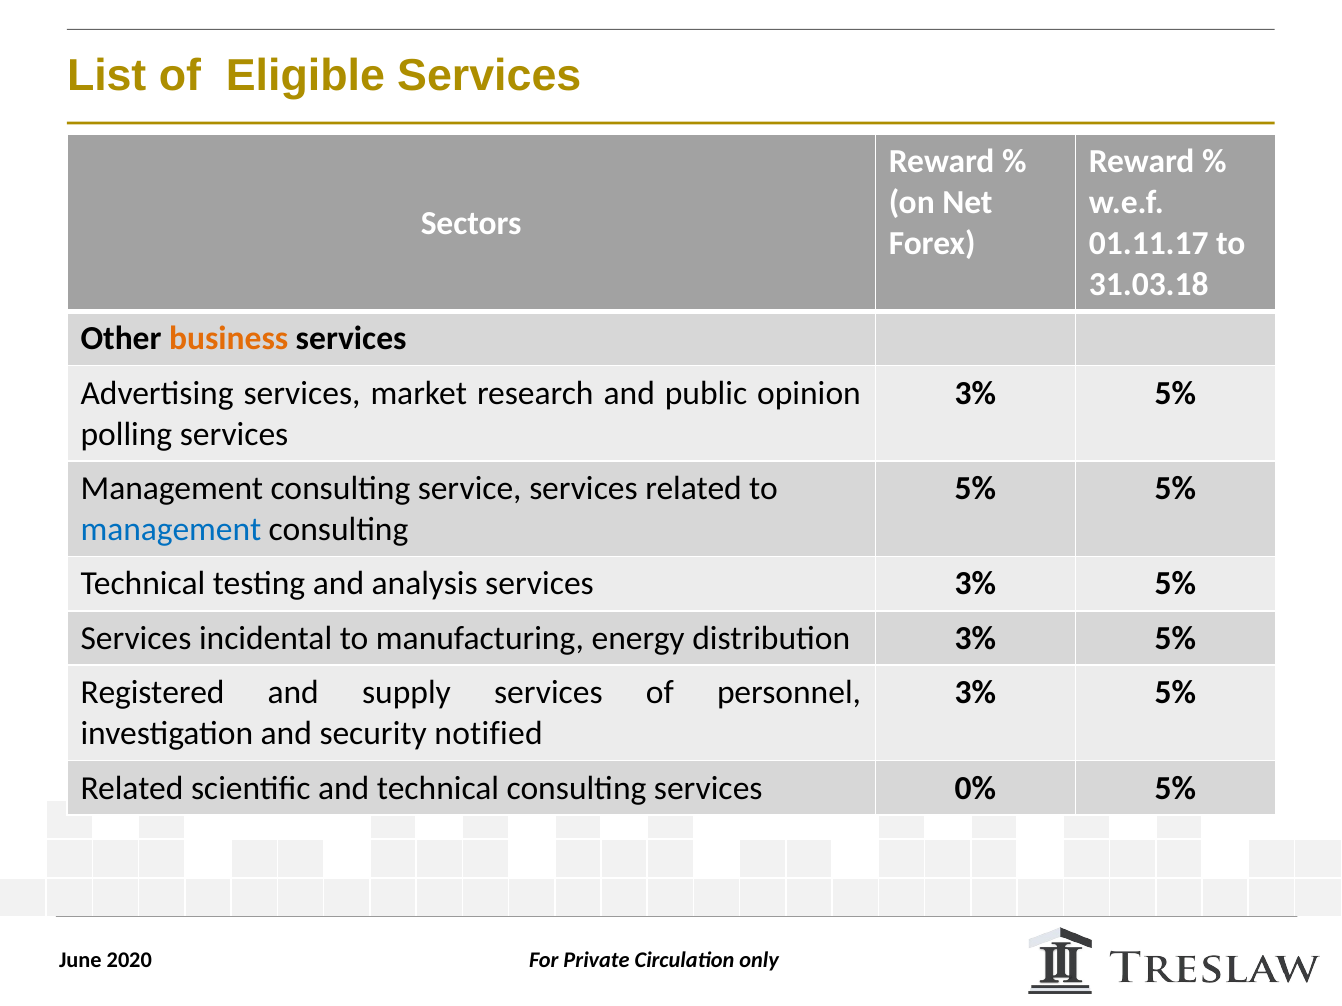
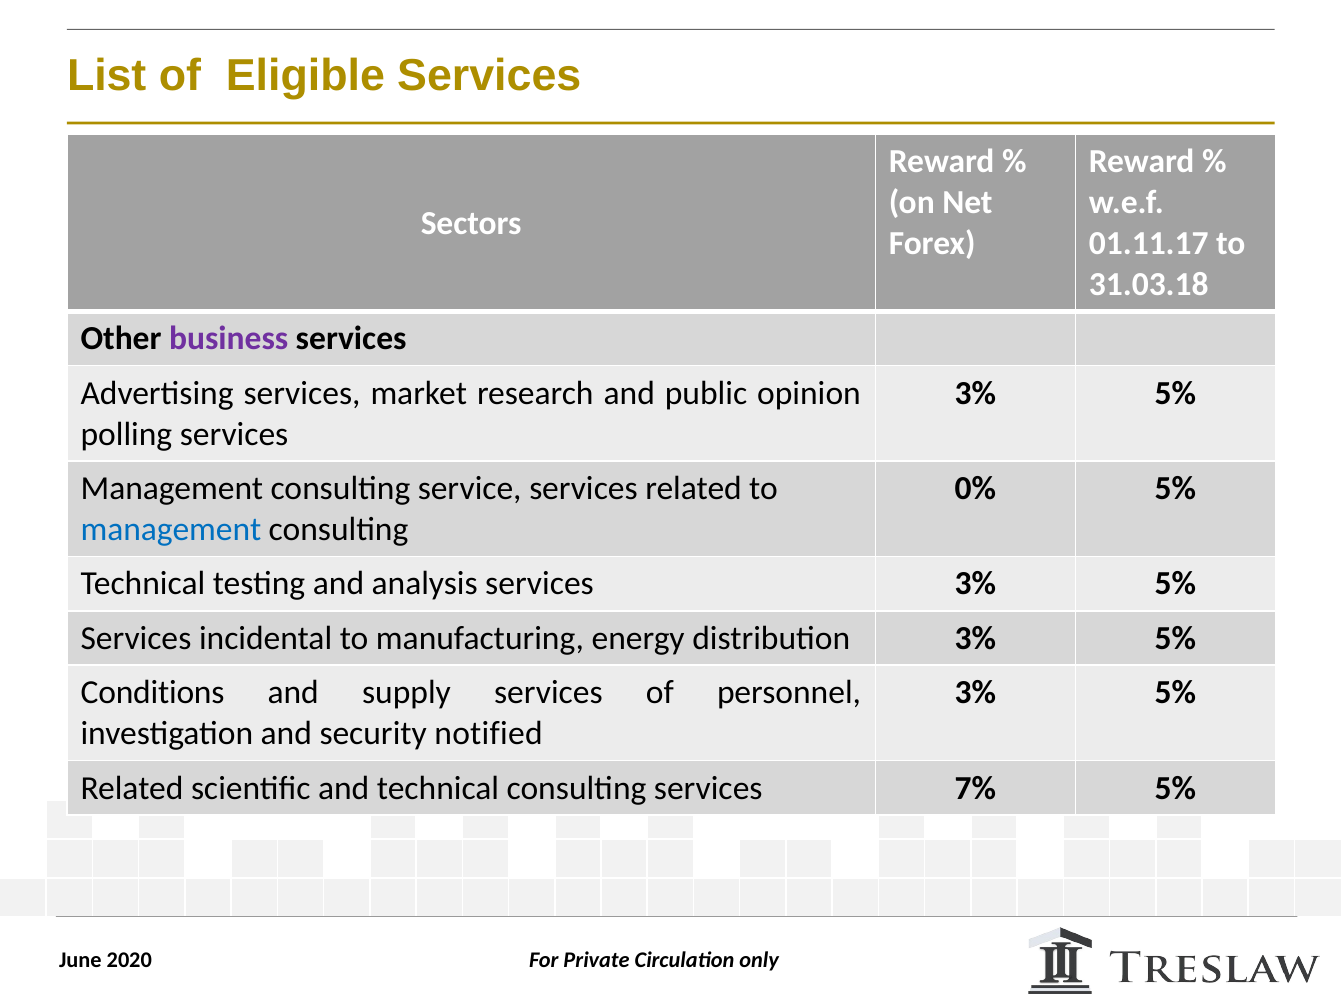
business colour: orange -> purple
5% at (975, 489): 5% -> 0%
Registered: Registered -> Conditions
0%: 0% -> 7%
